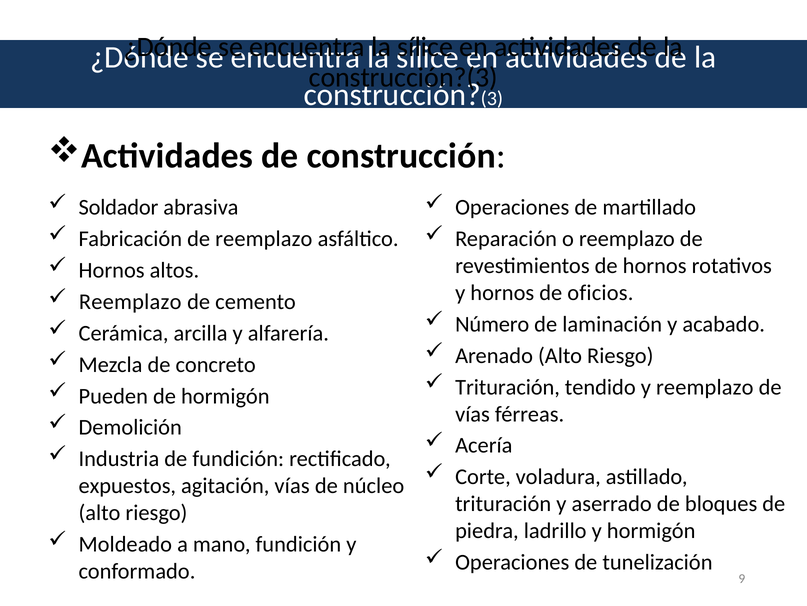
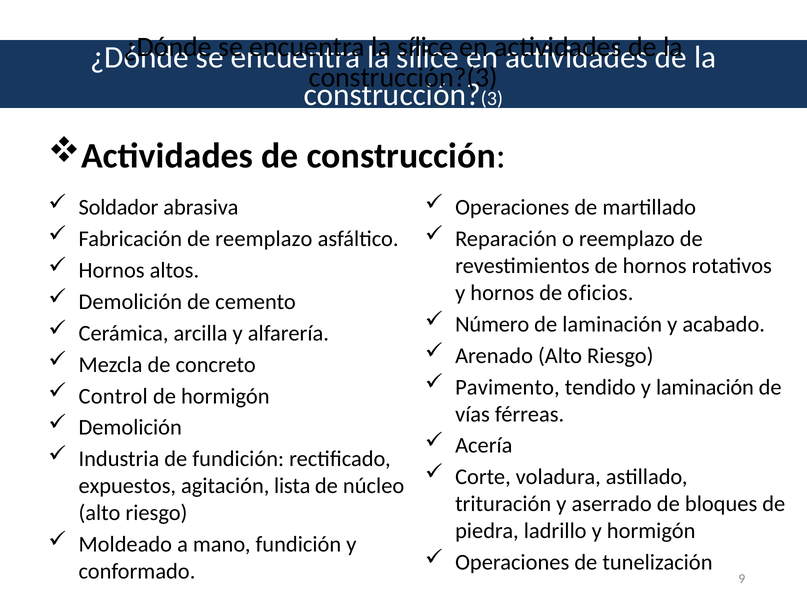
Reemplazo at (130, 301): Reemplazo -> Demolición
Trituración at (508, 387): Trituración -> Pavimento
y reemplazo: reemplazo -> laminación
Pueden: Pueden -> Control
agitación vías: vías -> lista
